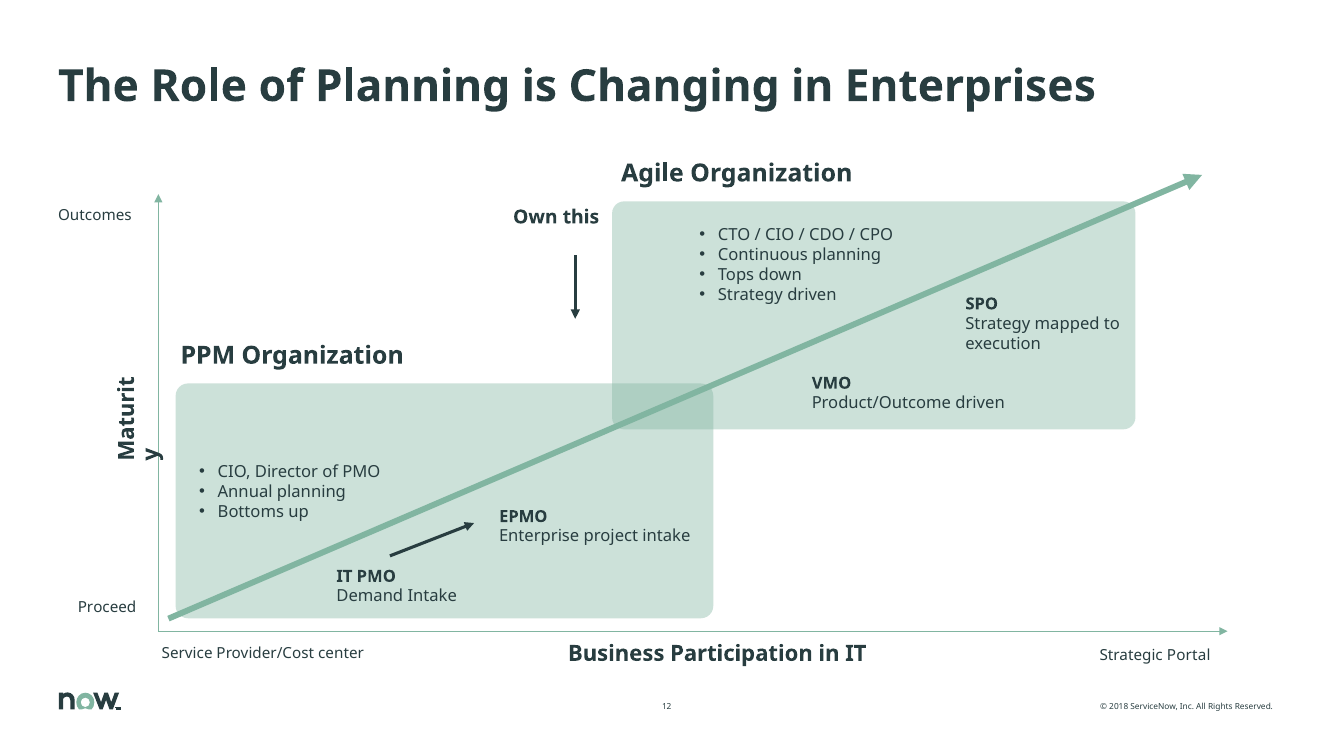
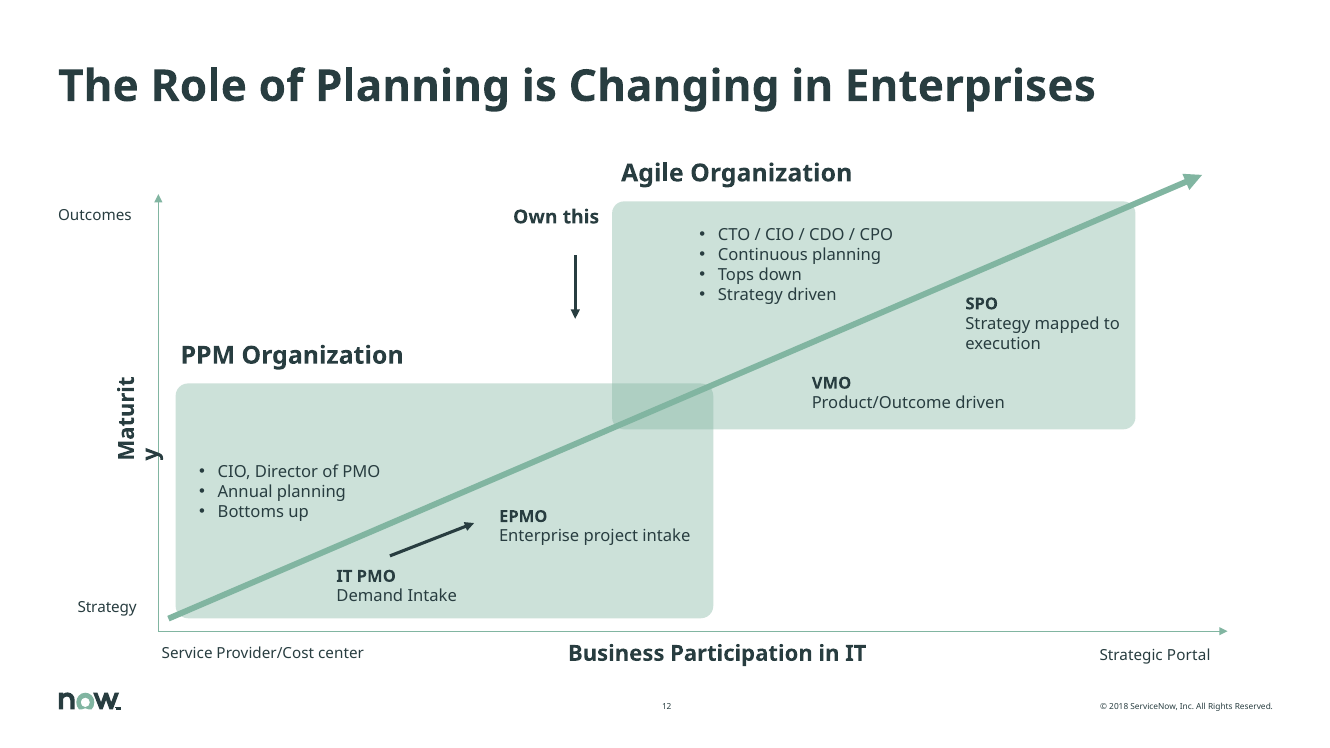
Proceed at (107, 608): Proceed -> Strategy
